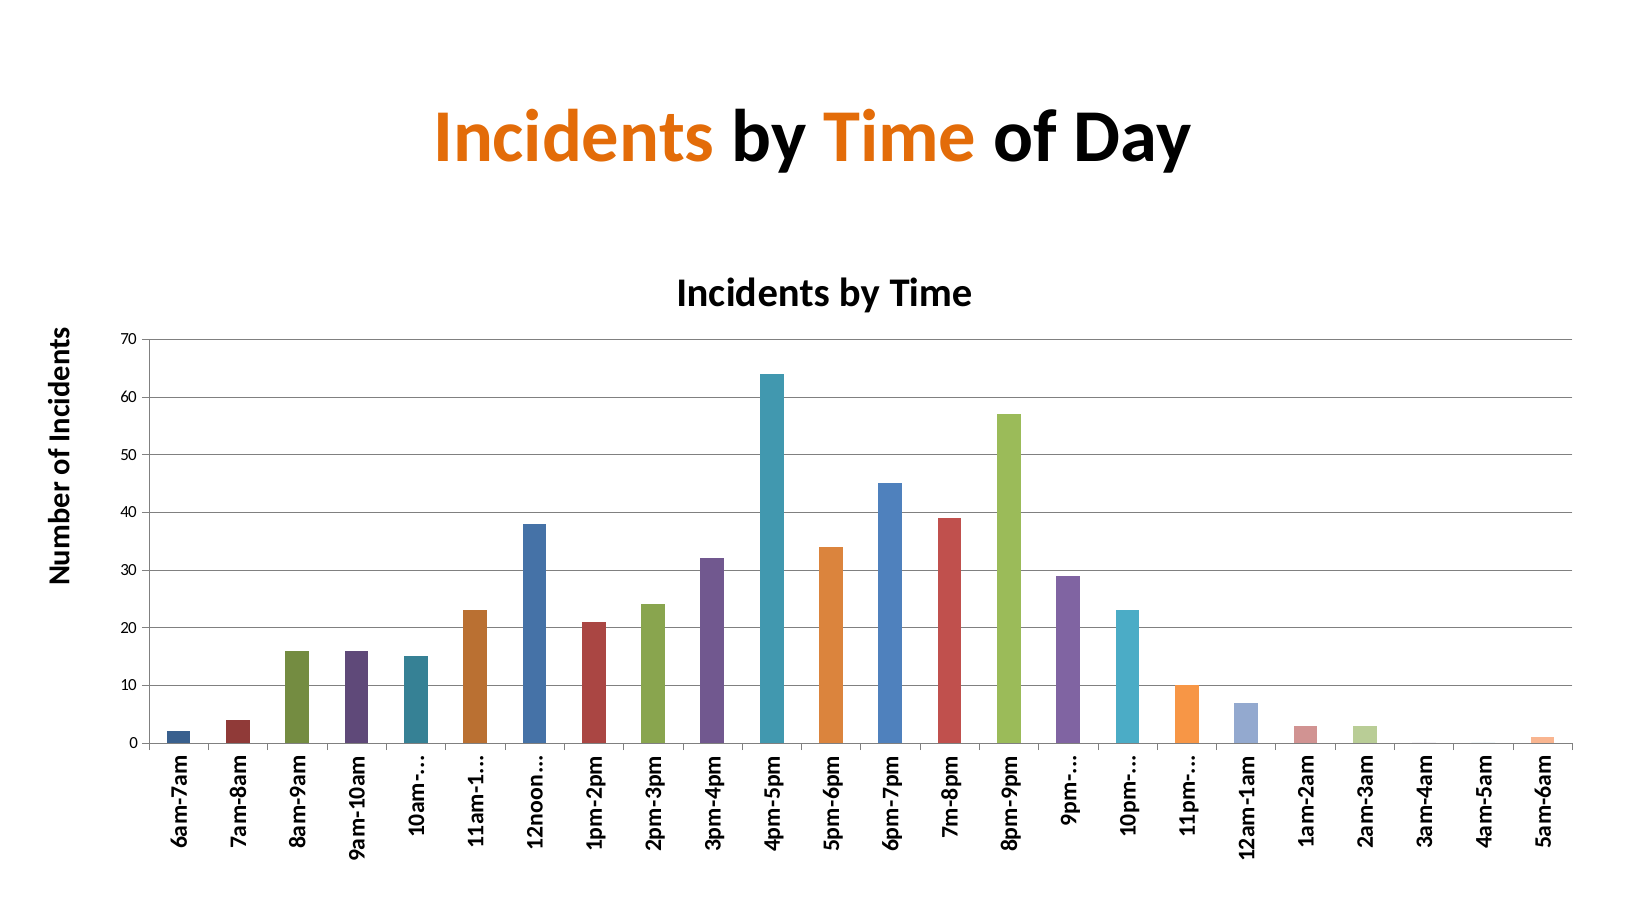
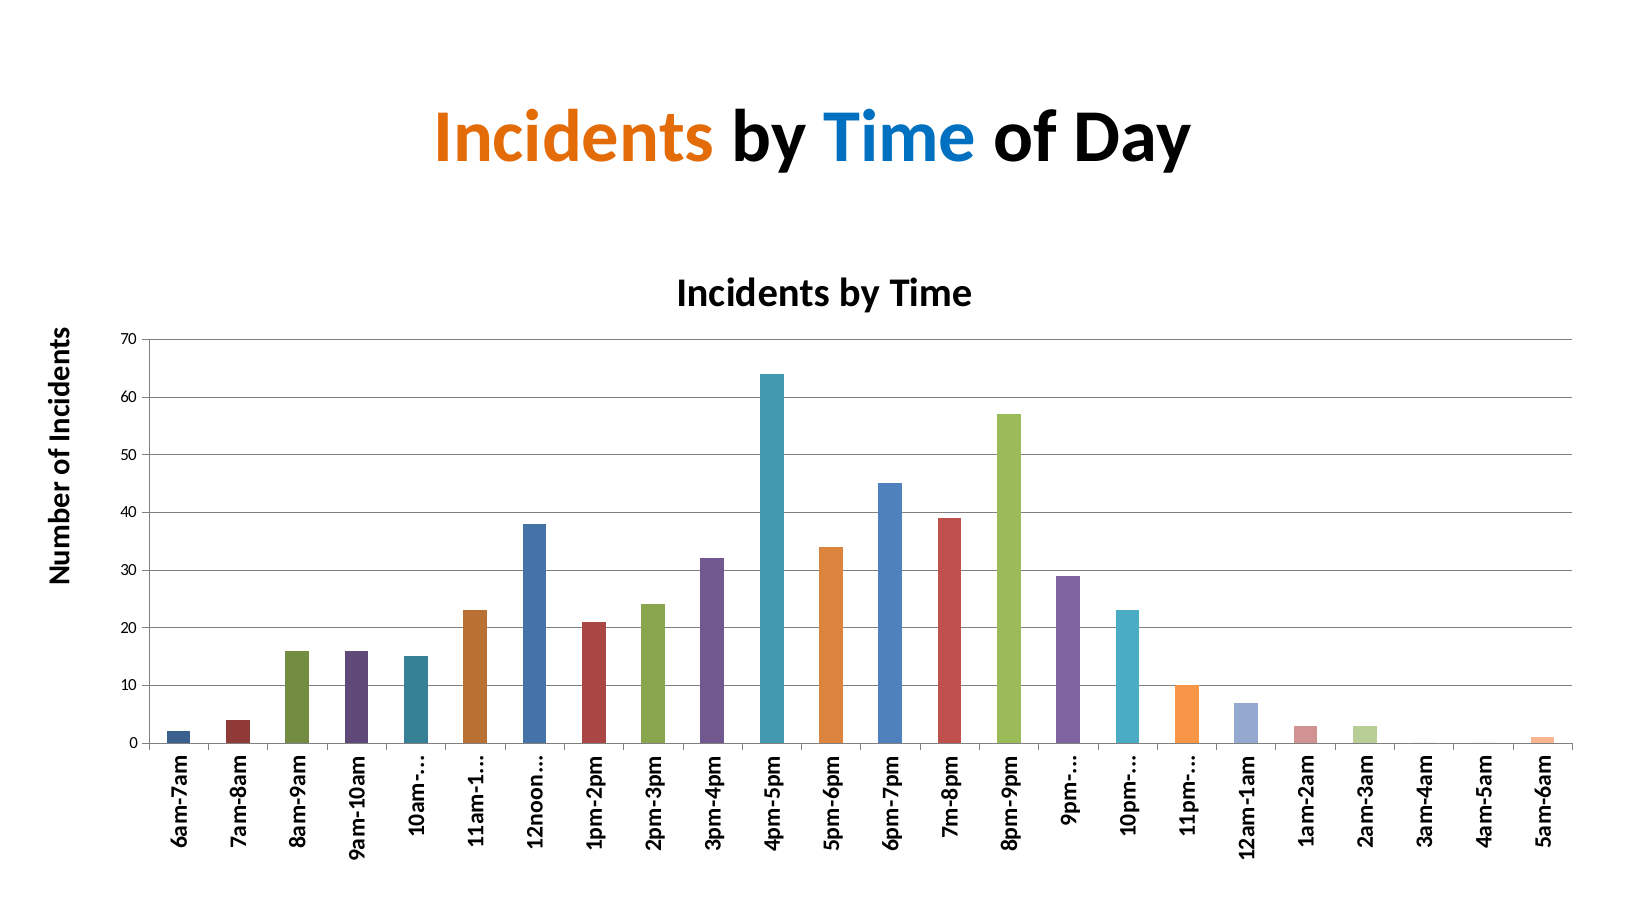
Time at (900, 137) colour: orange -> blue
